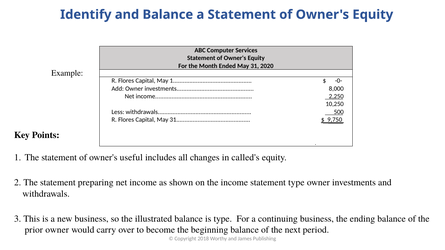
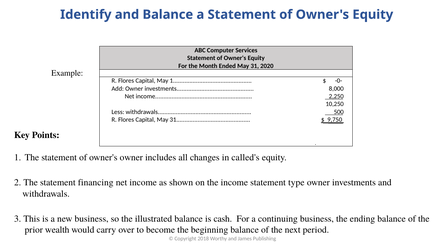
owner's useful: useful -> owner
preparing: preparing -> financing
is type: type -> cash
prior owner: owner -> wealth
